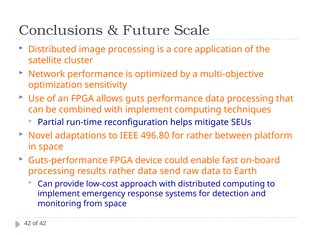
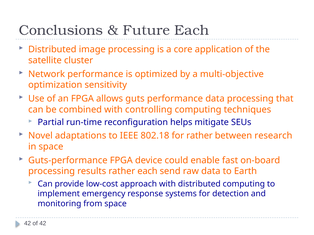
Future Scale: Scale -> Each
with implement: implement -> controlling
496.80: 496.80 -> 802.18
platform: platform -> research
rather data: data -> each
